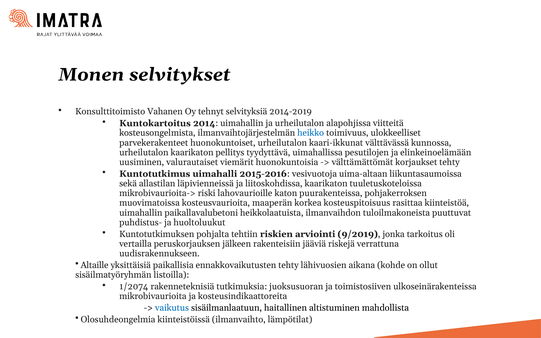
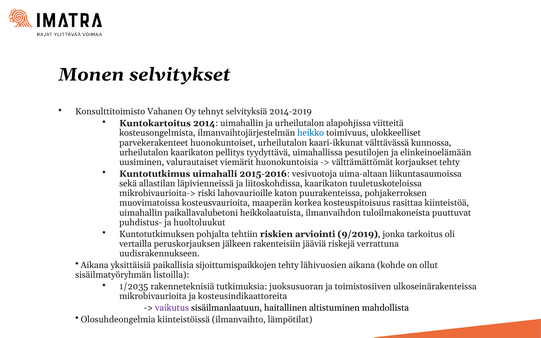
Altaille at (95, 265): Altaille -> Aikana
ennakkovaikutusten: ennakkovaikutusten -> sijoittumispaikkojen
1/2074: 1/2074 -> 1/2035
vaikutus colour: blue -> purple
